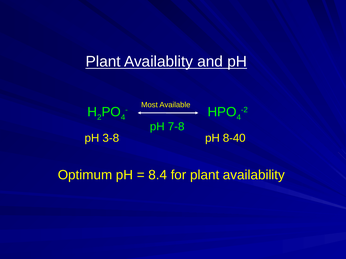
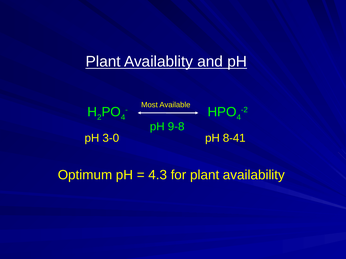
7-8: 7-8 -> 9-8
3-8: 3-8 -> 3-0
8-40: 8-40 -> 8-41
8.4: 8.4 -> 4.3
